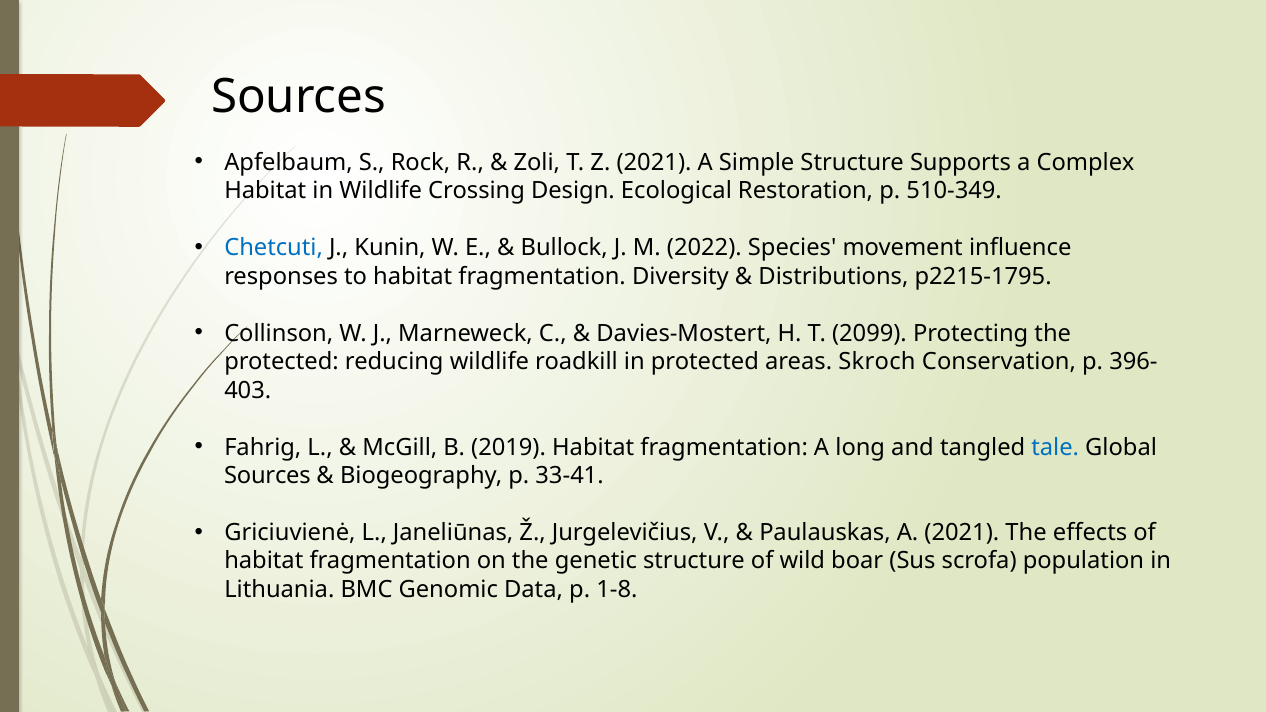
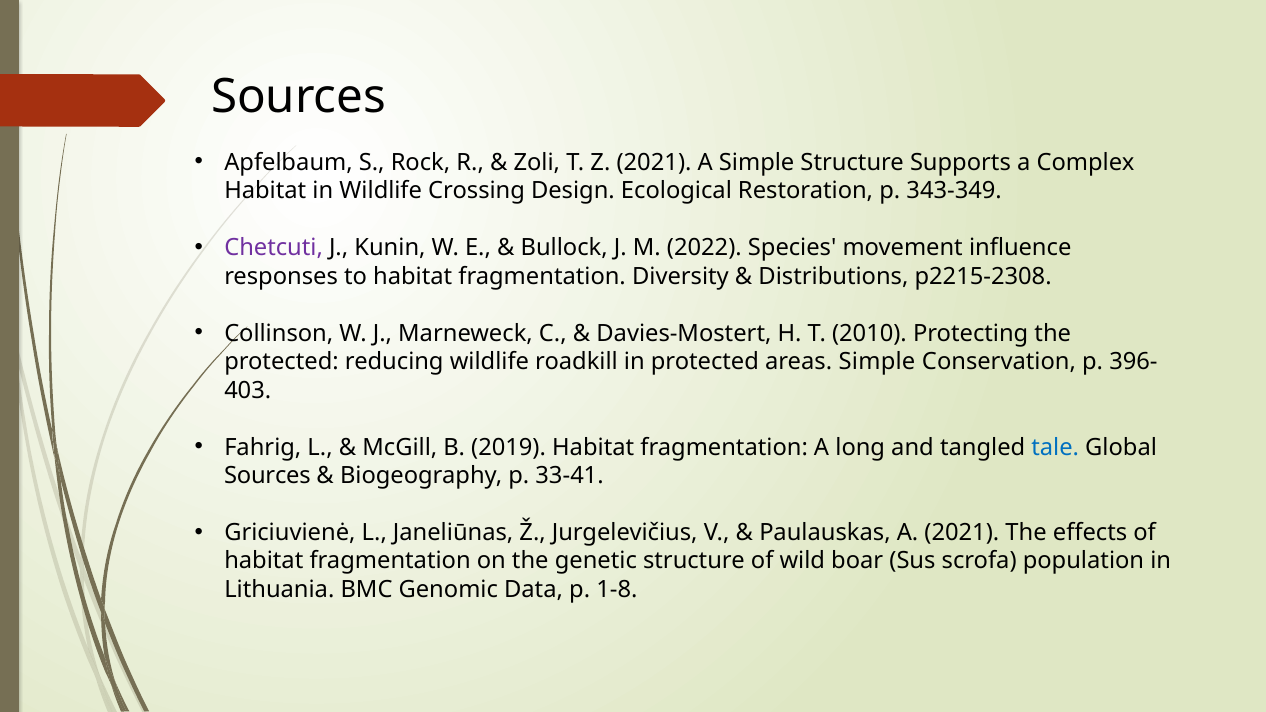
510-349: 510-349 -> 343-349
Chetcuti colour: blue -> purple
p2215-1795: p2215-1795 -> p2215-2308
2099: 2099 -> 2010
areas Skroch: Skroch -> Simple
